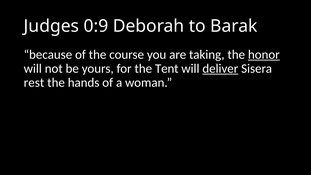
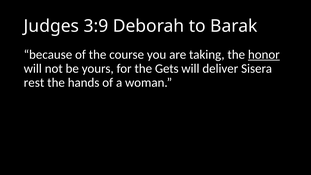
0:9: 0:9 -> 3:9
Tent: Tent -> Gets
deliver underline: present -> none
